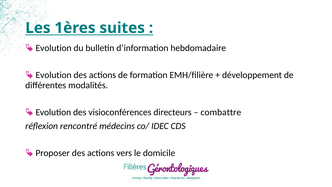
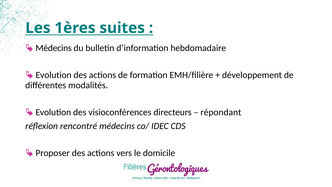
Evolution at (54, 48): Evolution -> Médecins
combattre: combattre -> répondant
